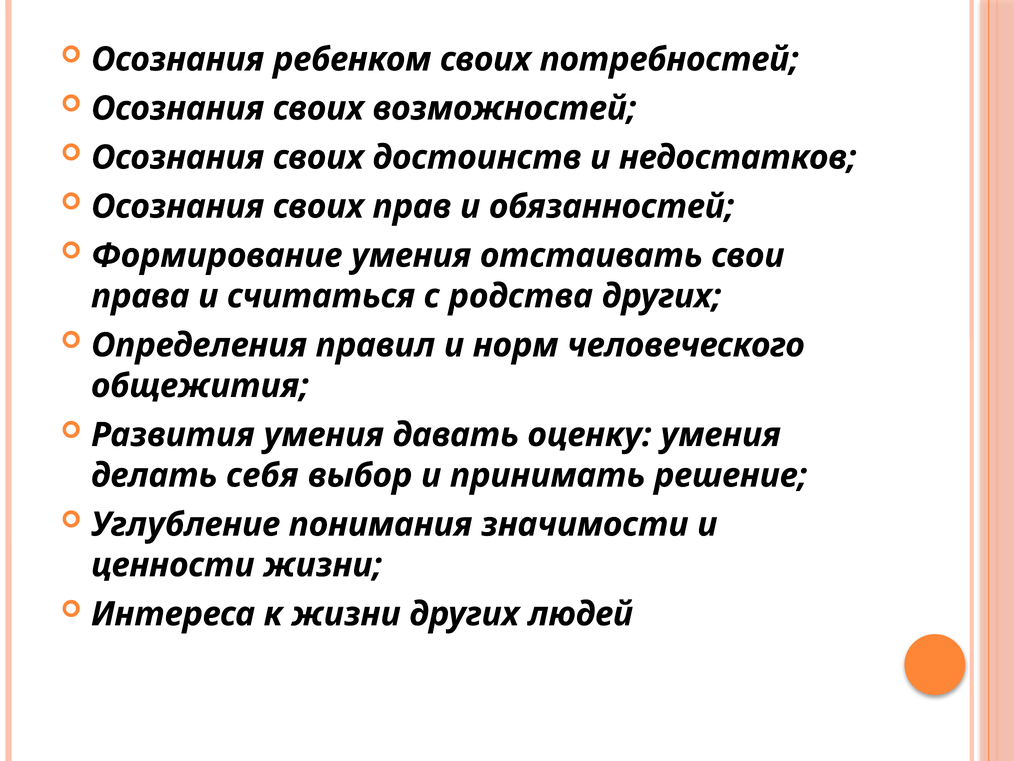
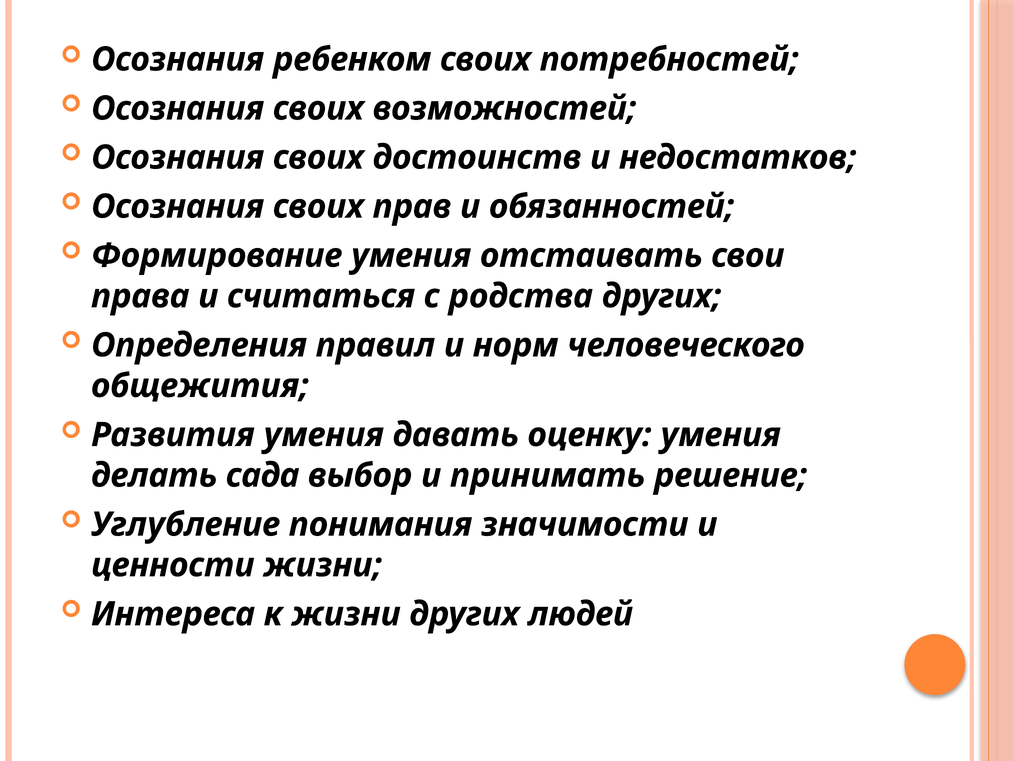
себя: себя -> сада
